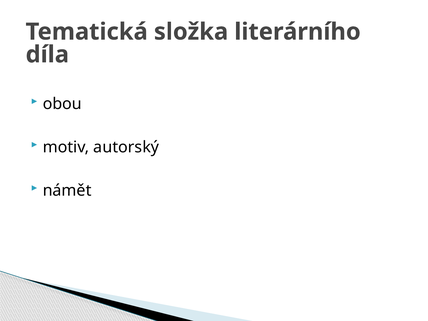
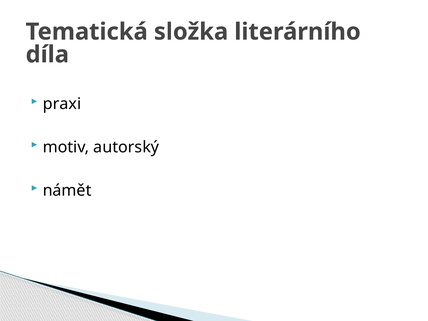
obou: obou -> praxi
